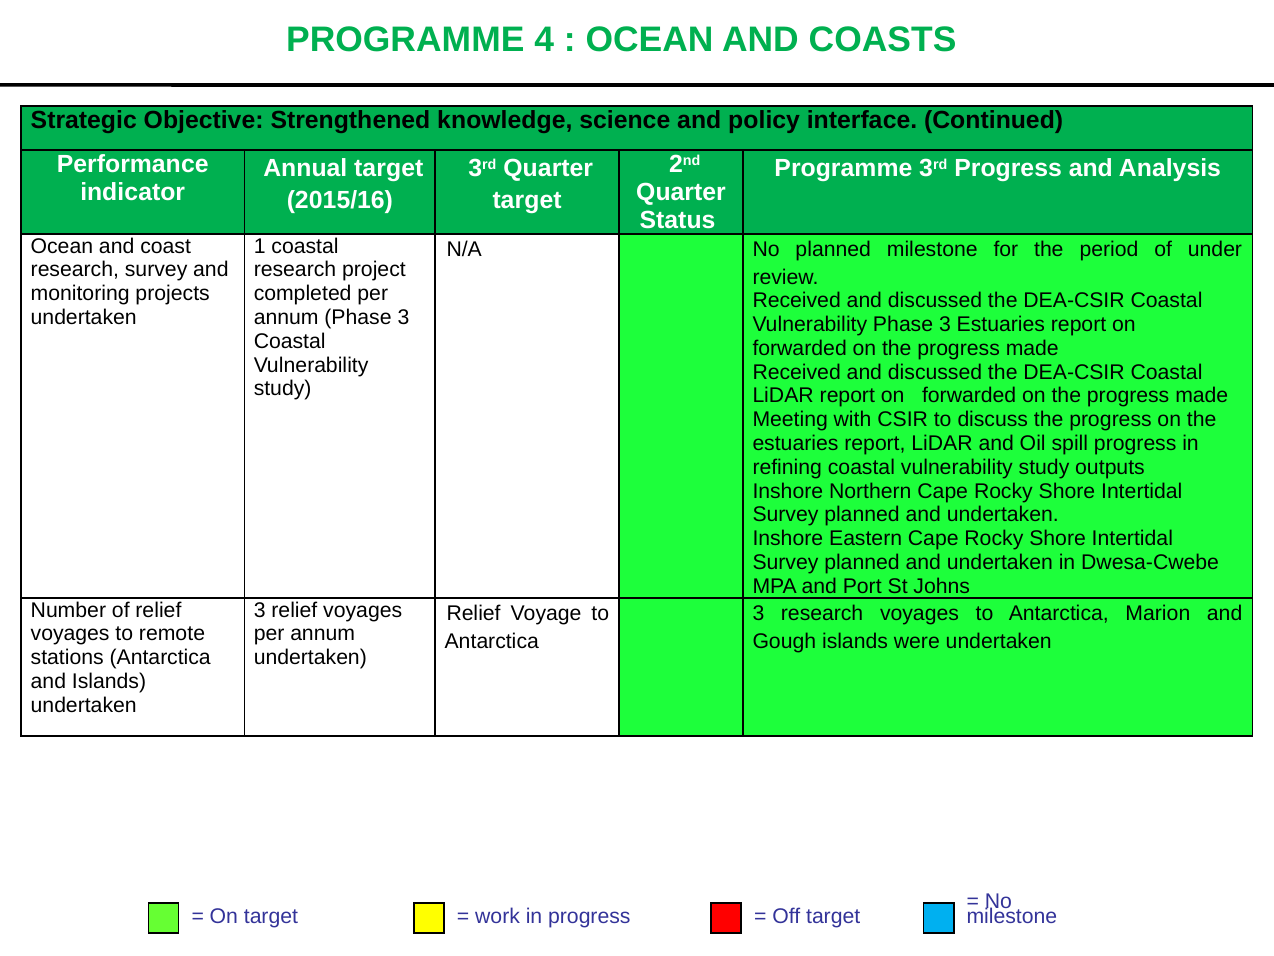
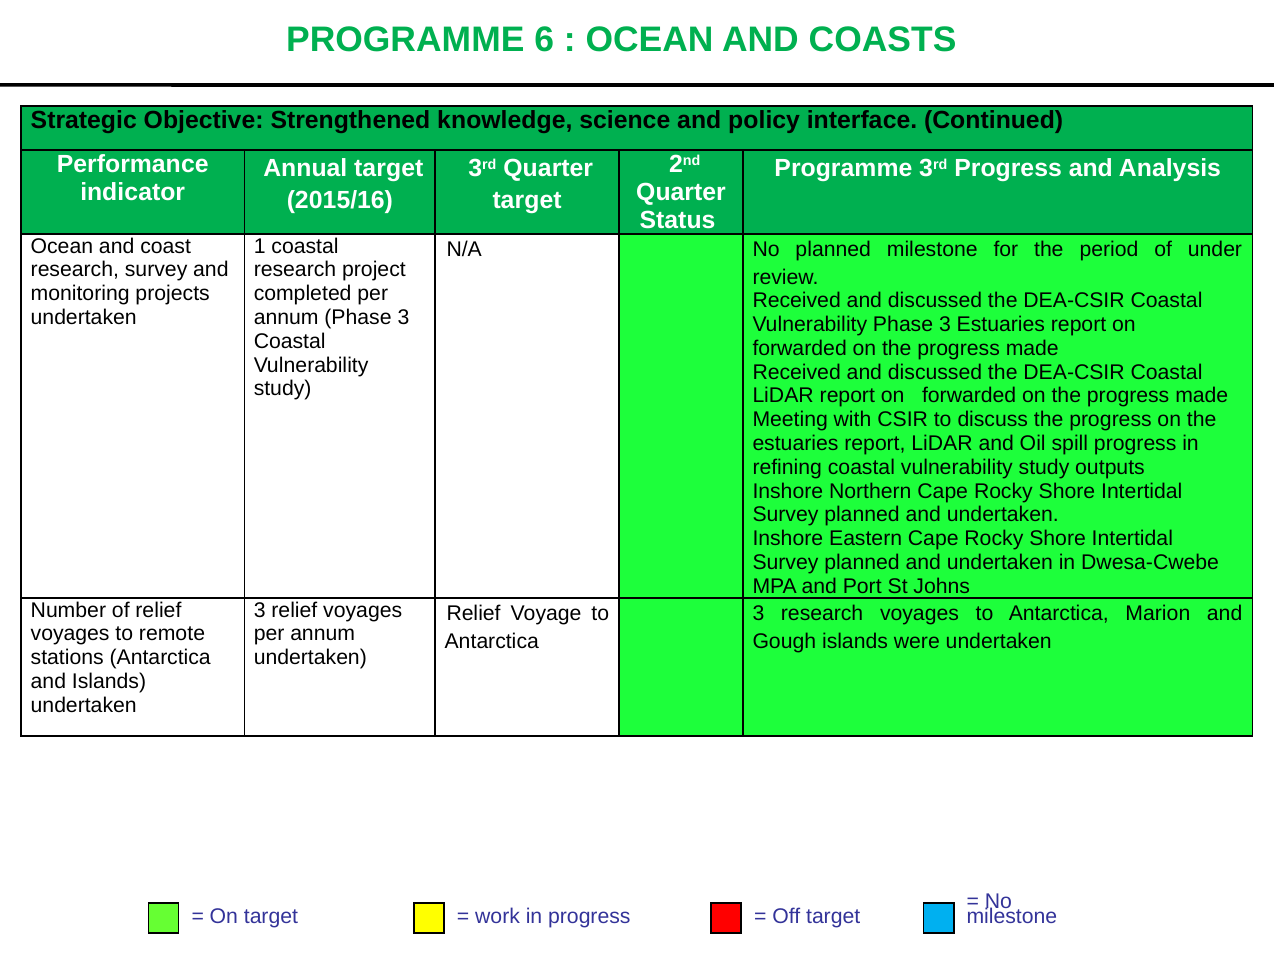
4: 4 -> 6
